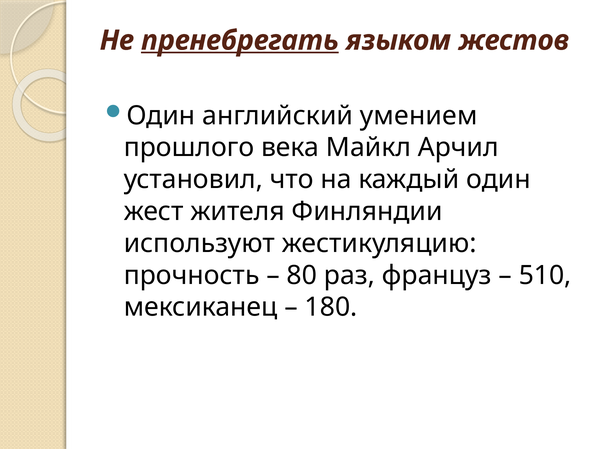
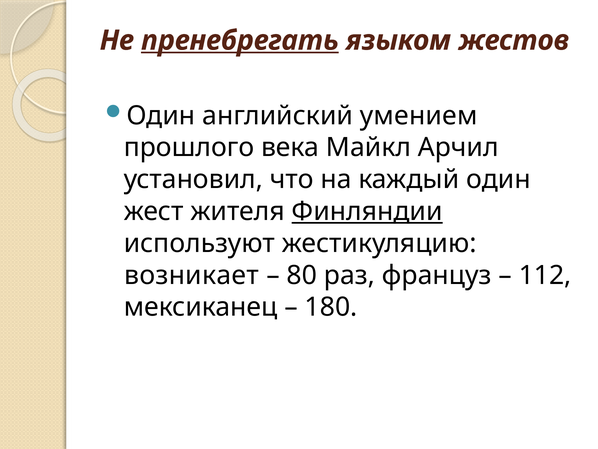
Финляндии underline: none -> present
прочность: прочность -> возникает
510: 510 -> 112
